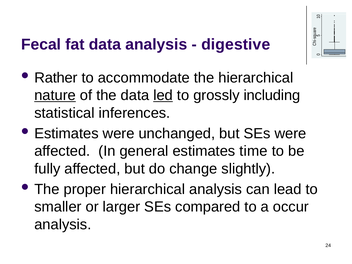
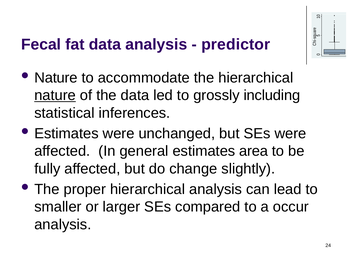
digestive: digestive -> predictor
Rather at (56, 78): Rather -> Nature
led underline: present -> none
time: time -> area
